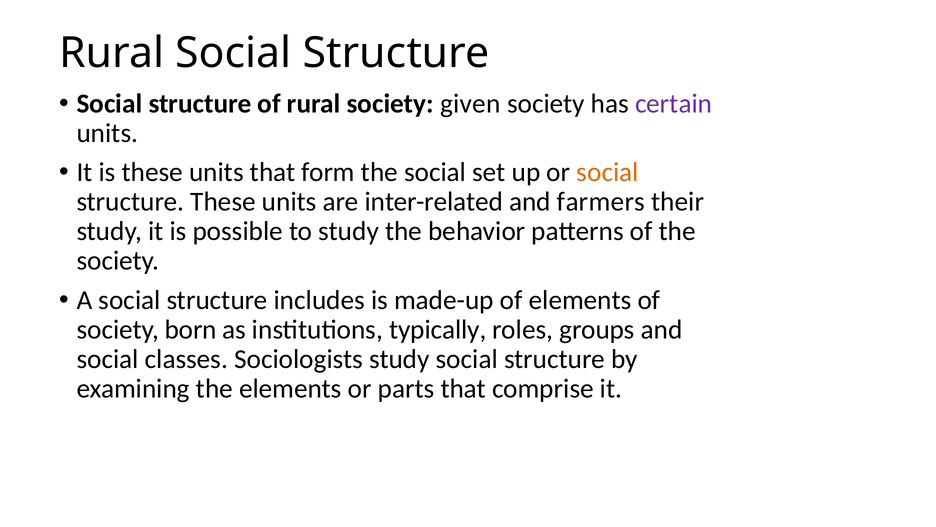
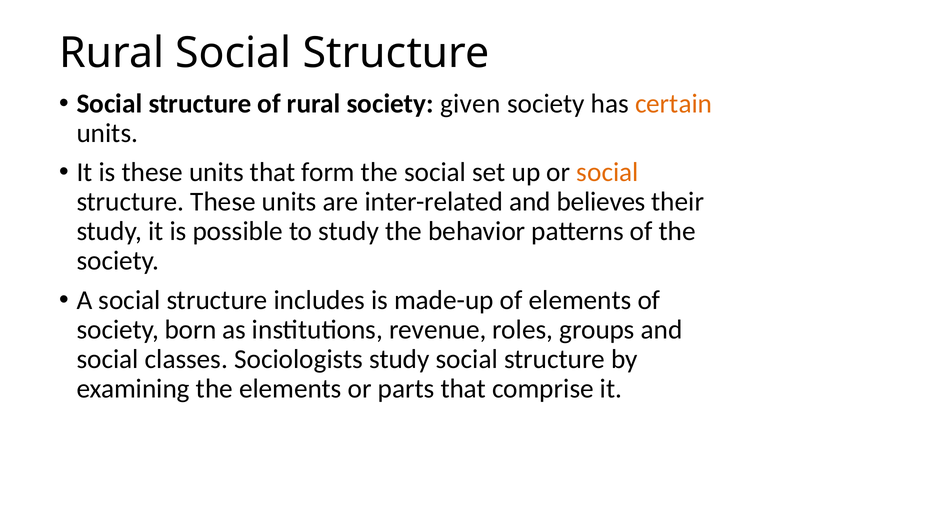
certain colour: purple -> orange
farmers: farmers -> believes
typically: typically -> revenue
